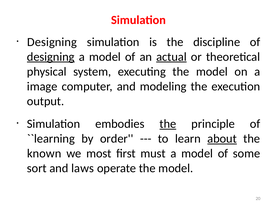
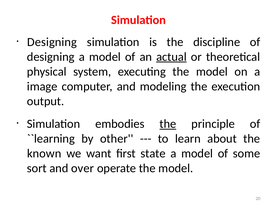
designing at (51, 57) underline: present -> none
order: order -> other
about underline: present -> none
most: most -> want
must: must -> state
laws: laws -> over
